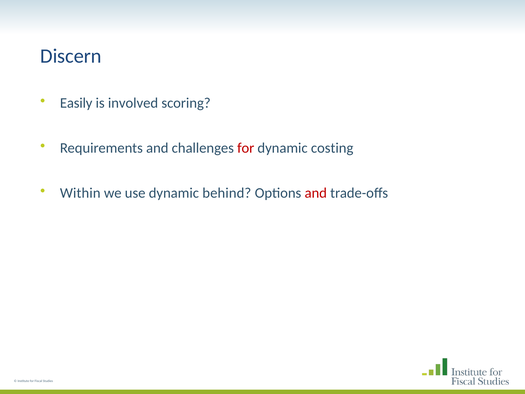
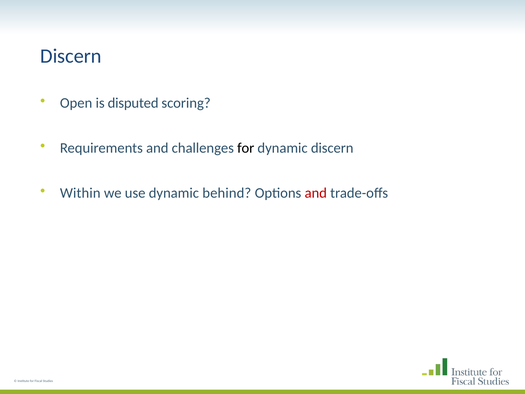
Easily: Easily -> Open
involved: involved -> disputed
for at (246, 148) colour: red -> black
dynamic costing: costing -> discern
